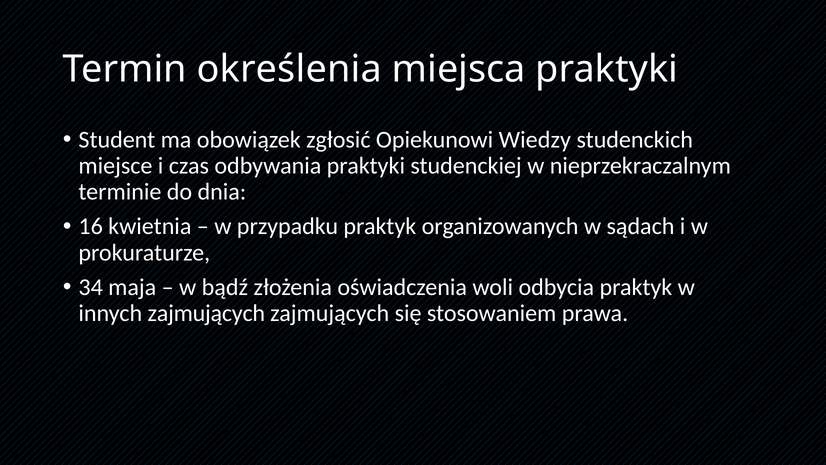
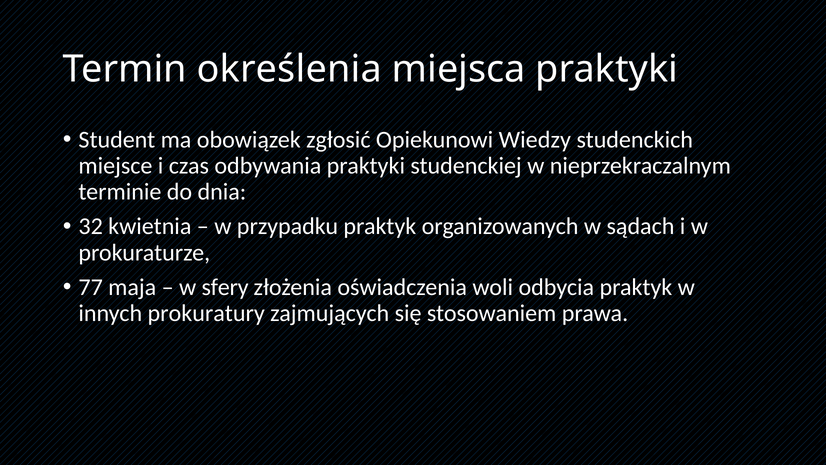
16: 16 -> 32
34: 34 -> 77
bądź: bądź -> sfery
innych zajmujących: zajmujących -> prokuratury
